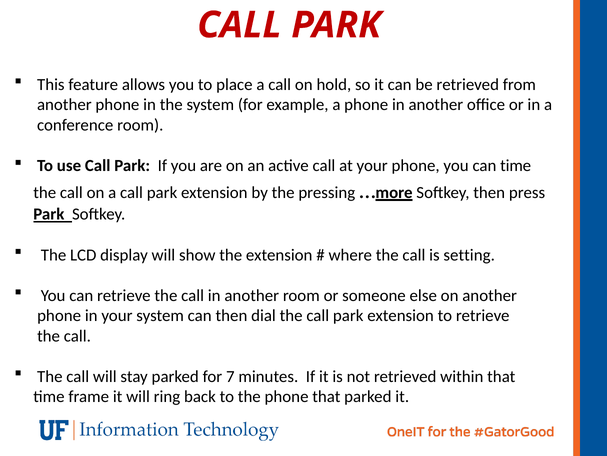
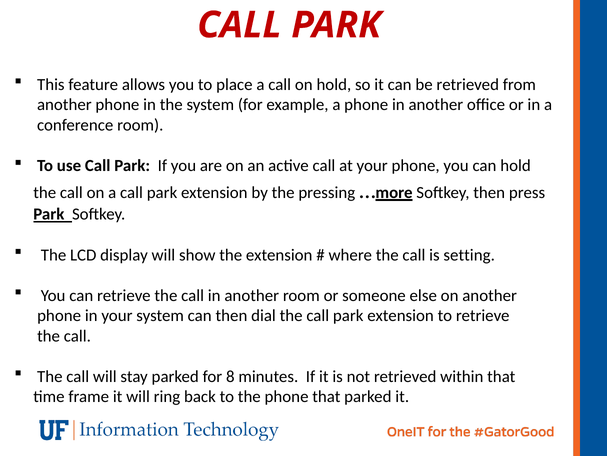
can time: time -> hold
7: 7 -> 8
